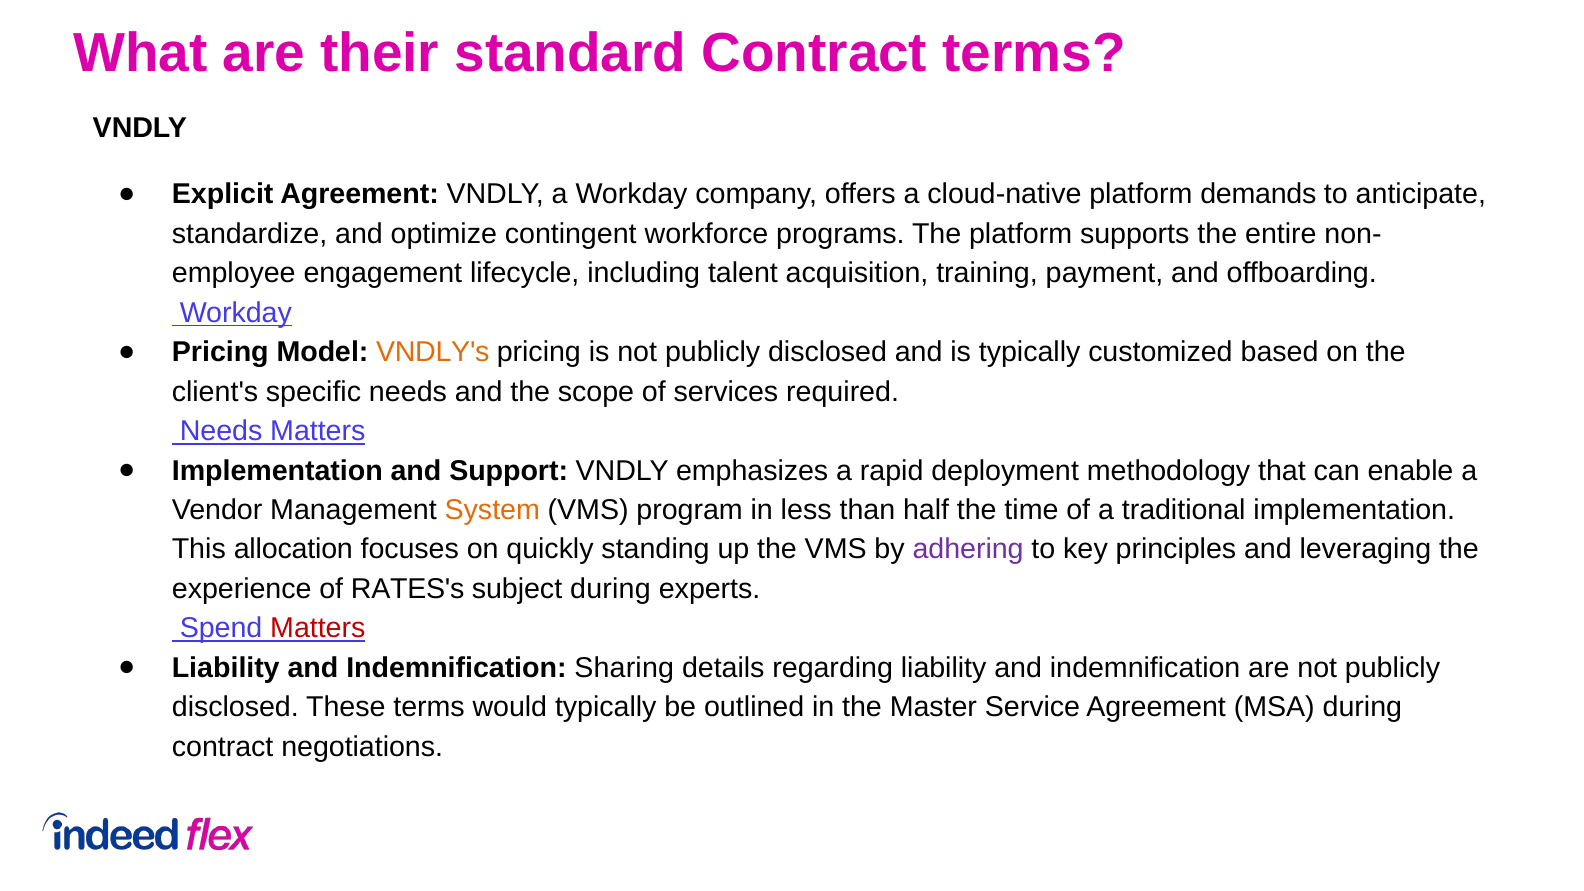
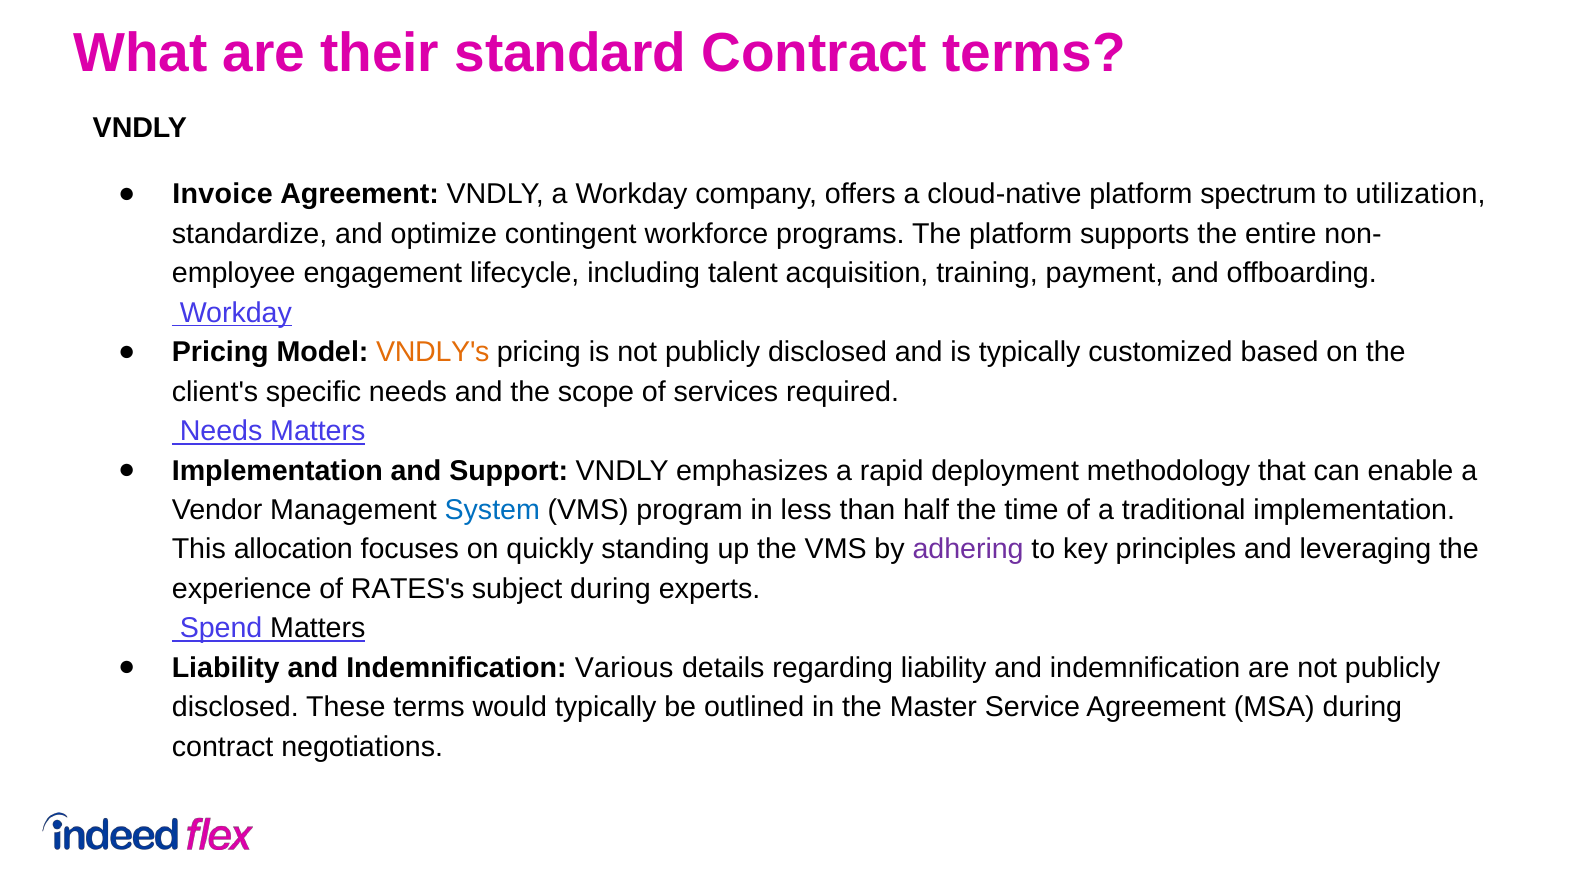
Explicit: Explicit -> Invoice
demands: demands -> spectrum
anticipate: anticipate -> utilization
System colour: orange -> blue
Matters at (318, 629) colour: red -> black
Sharing: Sharing -> Various
